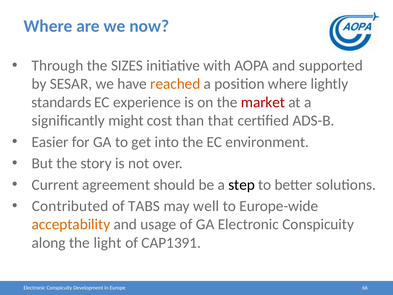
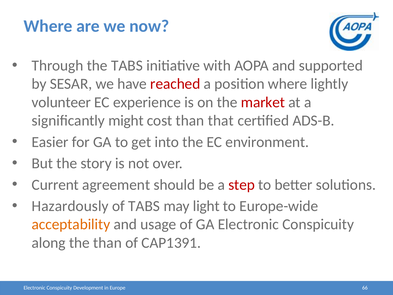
the SIZES: SIZES -> TABS
reached colour: orange -> red
standards: standards -> volunteer
step colour: black -> red
Contributed: Contributed -> Hazardously
well: well -> light
the light: light -> than
